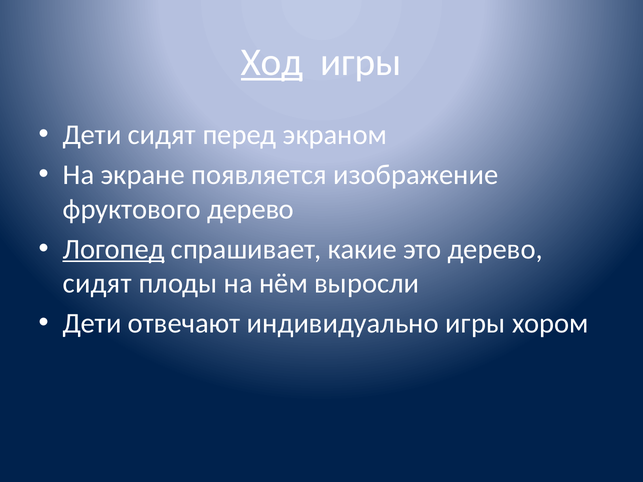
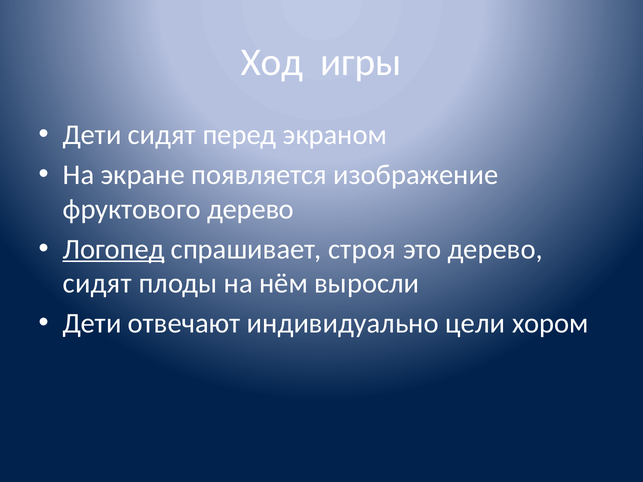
Ход underline: present -> none
какие: какие -> строя
индивидуально игры: игры -> цели
